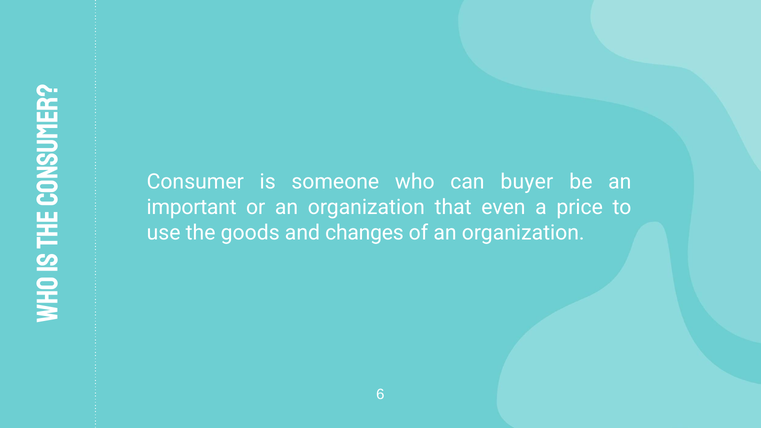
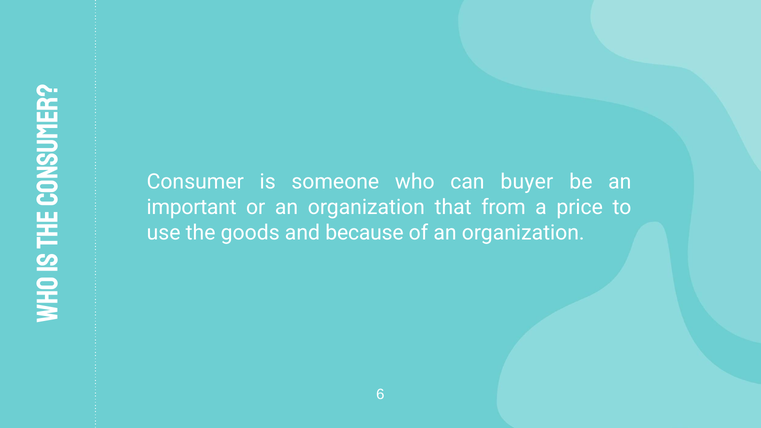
even: even -> from
changes: changes -> because
